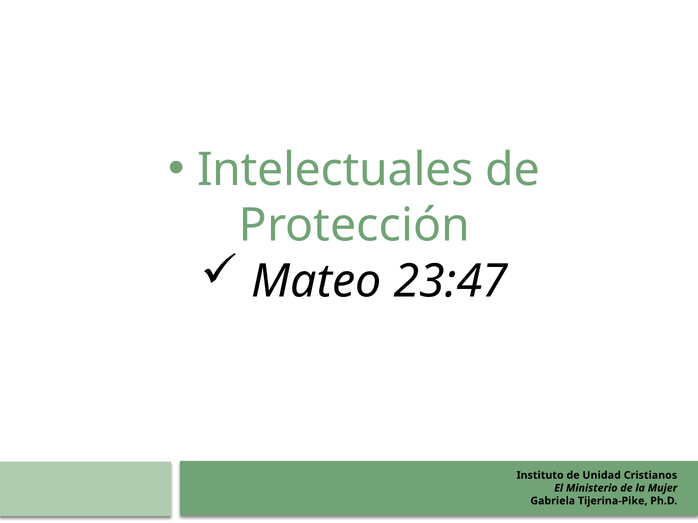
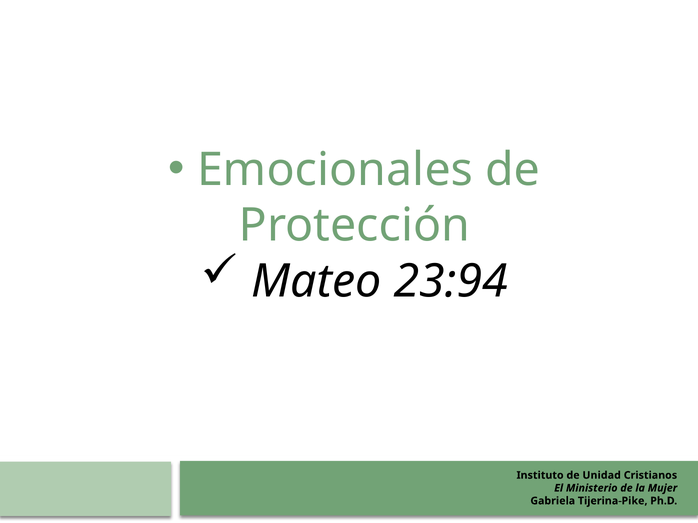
Intelectuales: Intelectuales -> Emocionales
23:47: 23:47 -> 23:94
